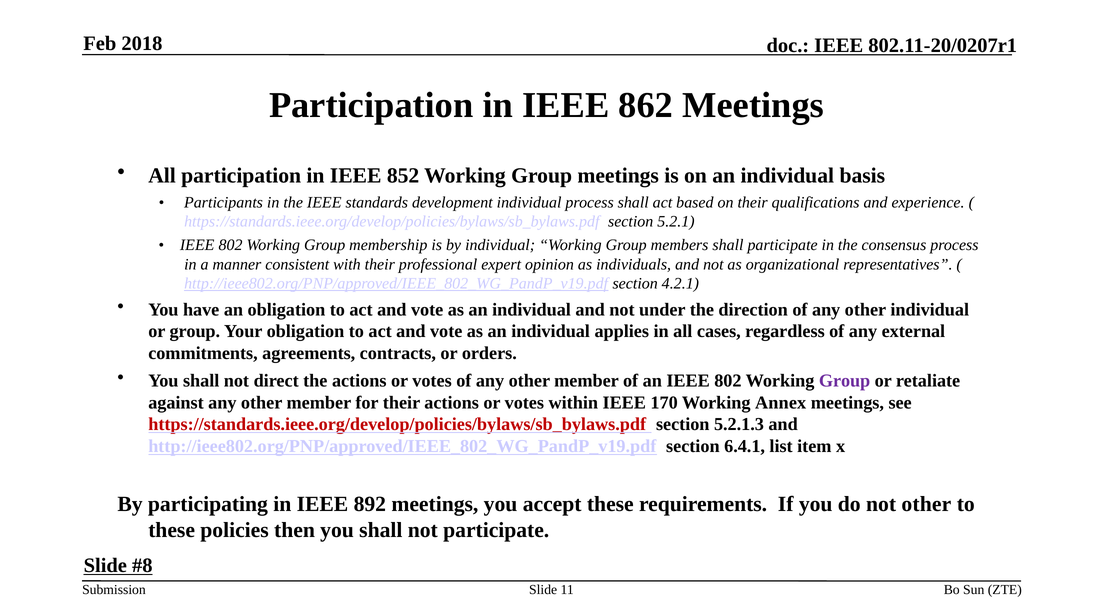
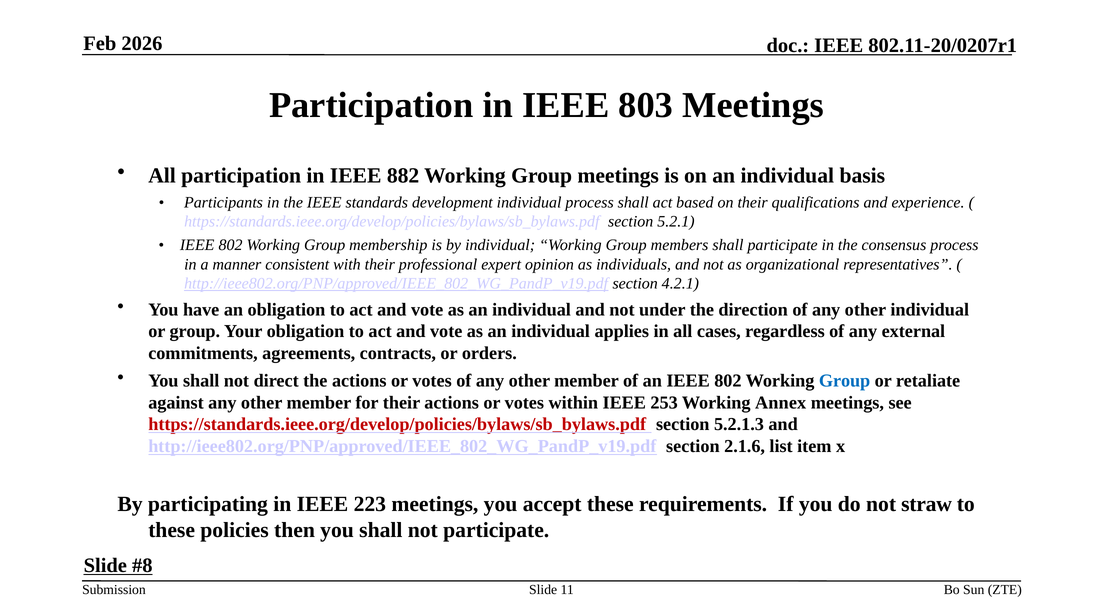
2018: 2018 -> 2026
862: 862 -> 803
852: 852 -> 882
Group at (845, 381) colour: purple -> blue
170: 170 -> 253
6.4.1: 6.4.1 -> 2.1.6
892: 892 -> 223
not other: other -> straw
